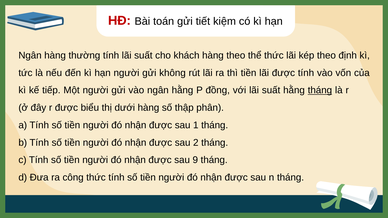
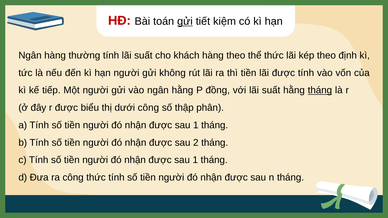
gửi at (185, 21) underline: none -> present
dưới hàng: hàng -> công
9 at (195, 160): 9 -> 1
